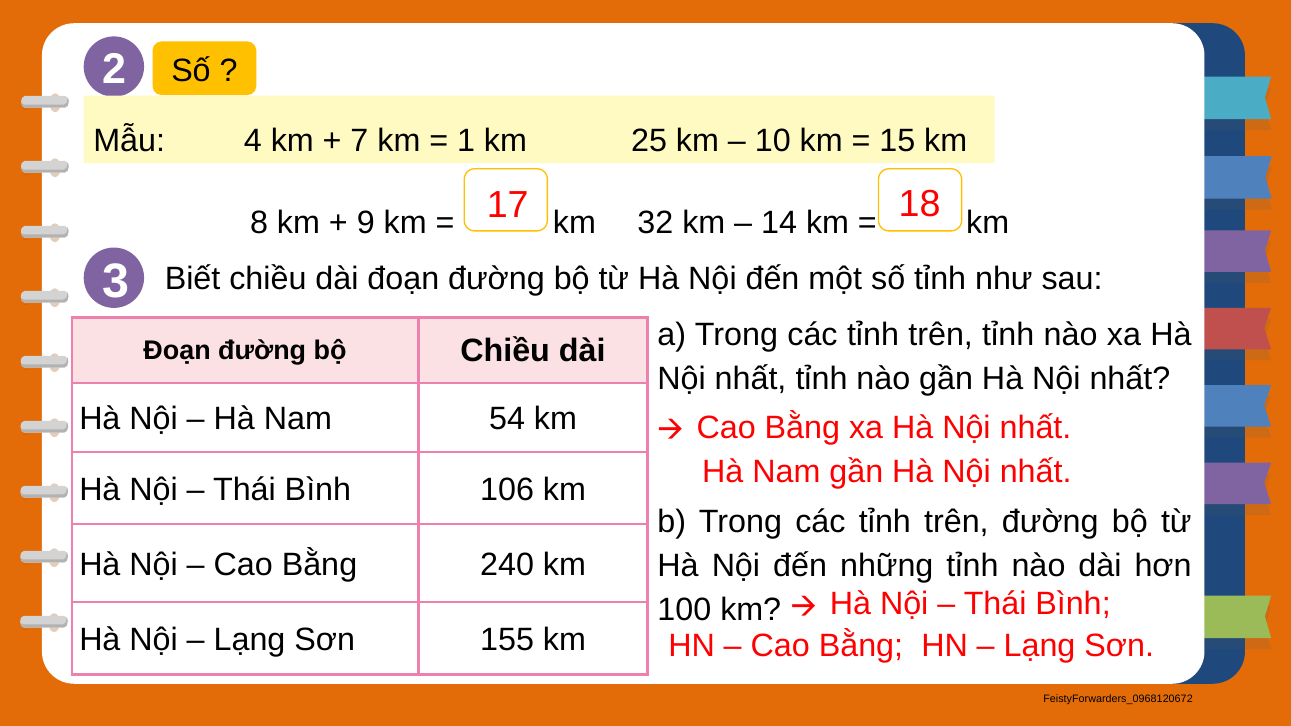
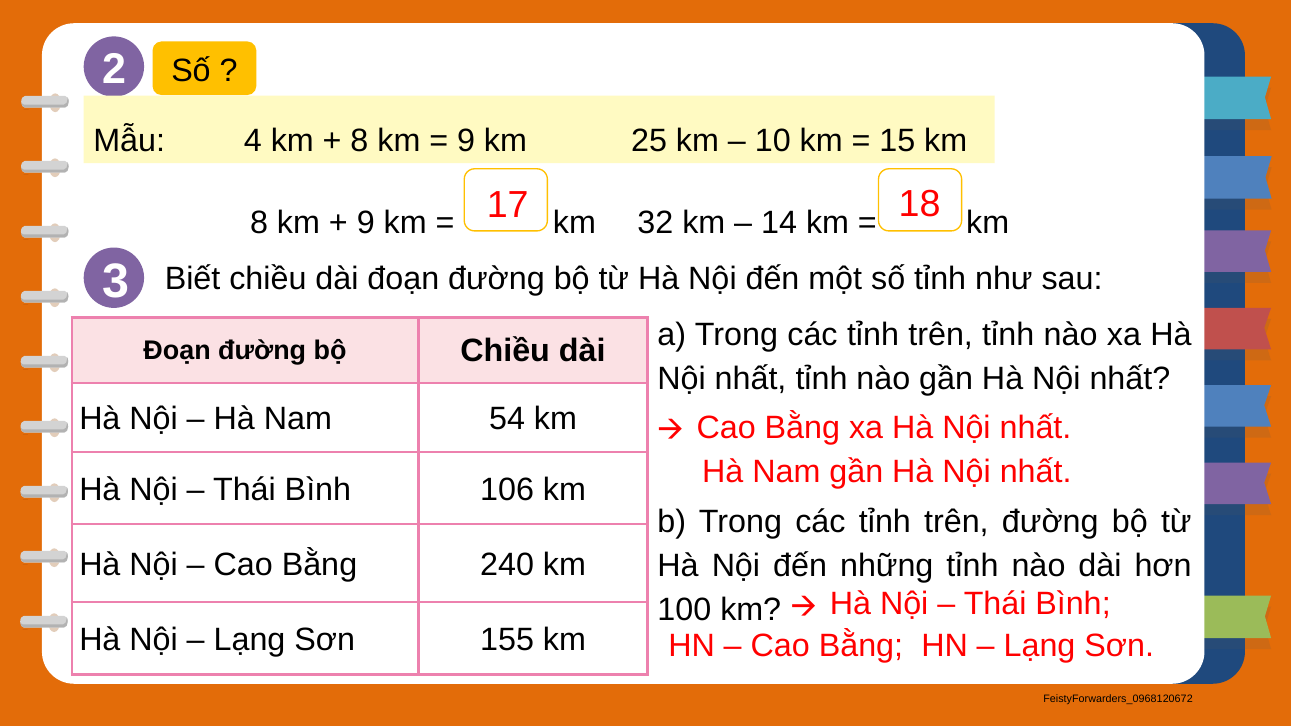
7 at (359, 141): 7 -> 8
1 at (466, 141): 1 -> 9
